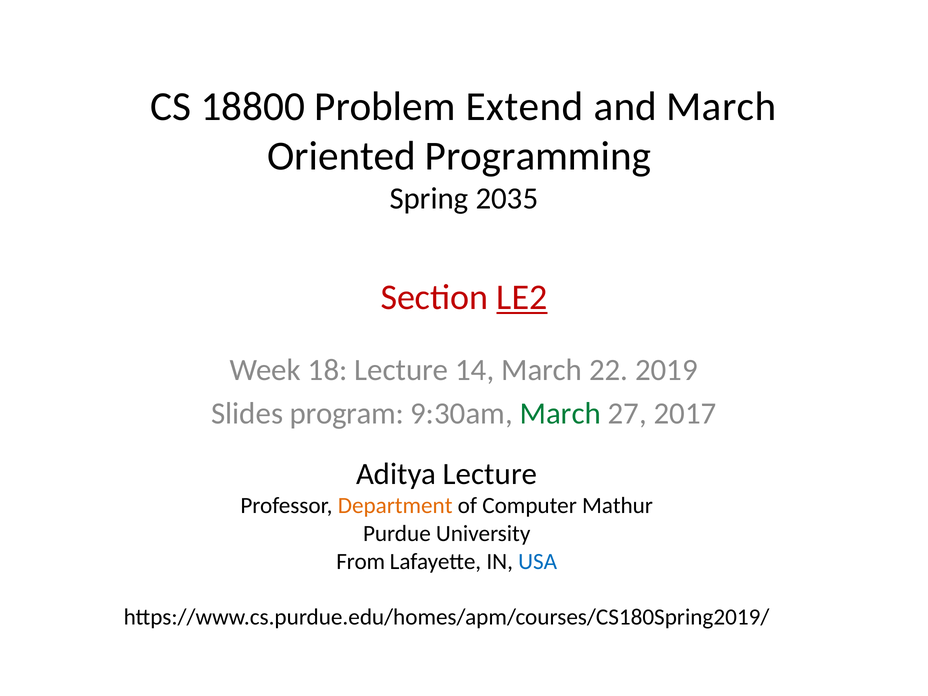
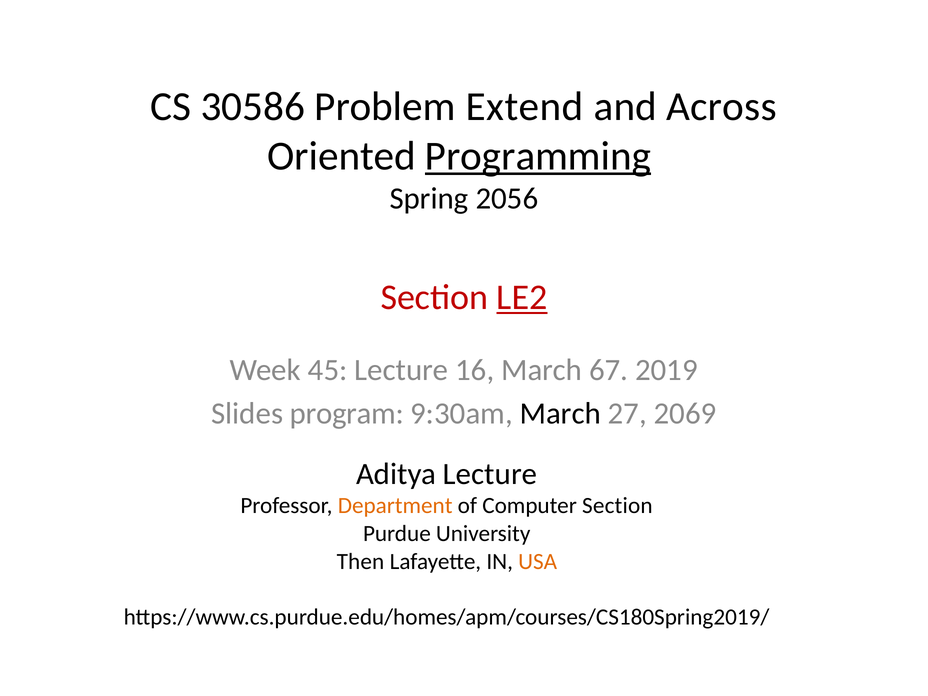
18800: 18800 -> 30586
and March: March -> Across
Programming underline: none -> present
2035: 2035 -> 2056
18: 18 -> 45
14: 14 -> 16
22: 22 -> 67
March at (560, 413) colour: green -> black
2017: 2017 -> 2069
Computer Mathur: Mathur -> Section
From: From -> Then
USA colour: blue -> orange
